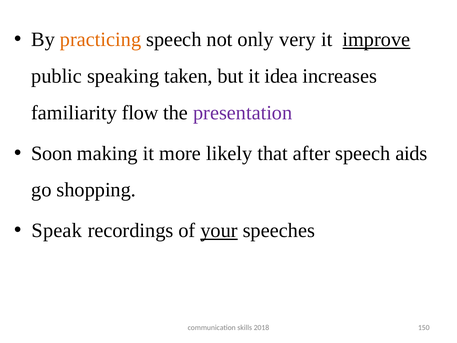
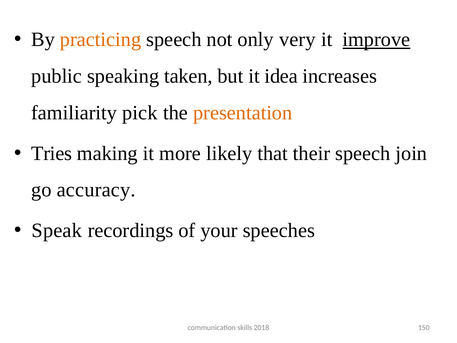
flow: flow -> pick
presentation colour: purple -> orange
Soon: Soon -> Tries
after: after -> their
aids: aids -> join
shopping: shopping -> accuracy
your underline: present -> none
